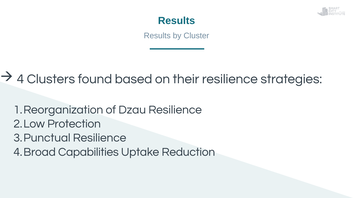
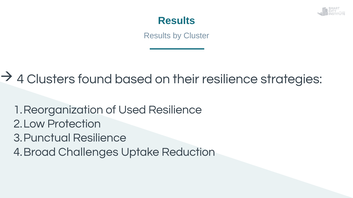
Dzau: Dzau -> Used
Capabilities: Capabilities -> Challenges
